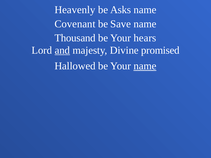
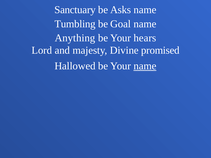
Heavenly: Heavenly -> Sanctuary
Covenant: Covenant -> Tumbling
Save: Save -> Goal
Thousand: Thousand -> Anything
and underline: present -> none
